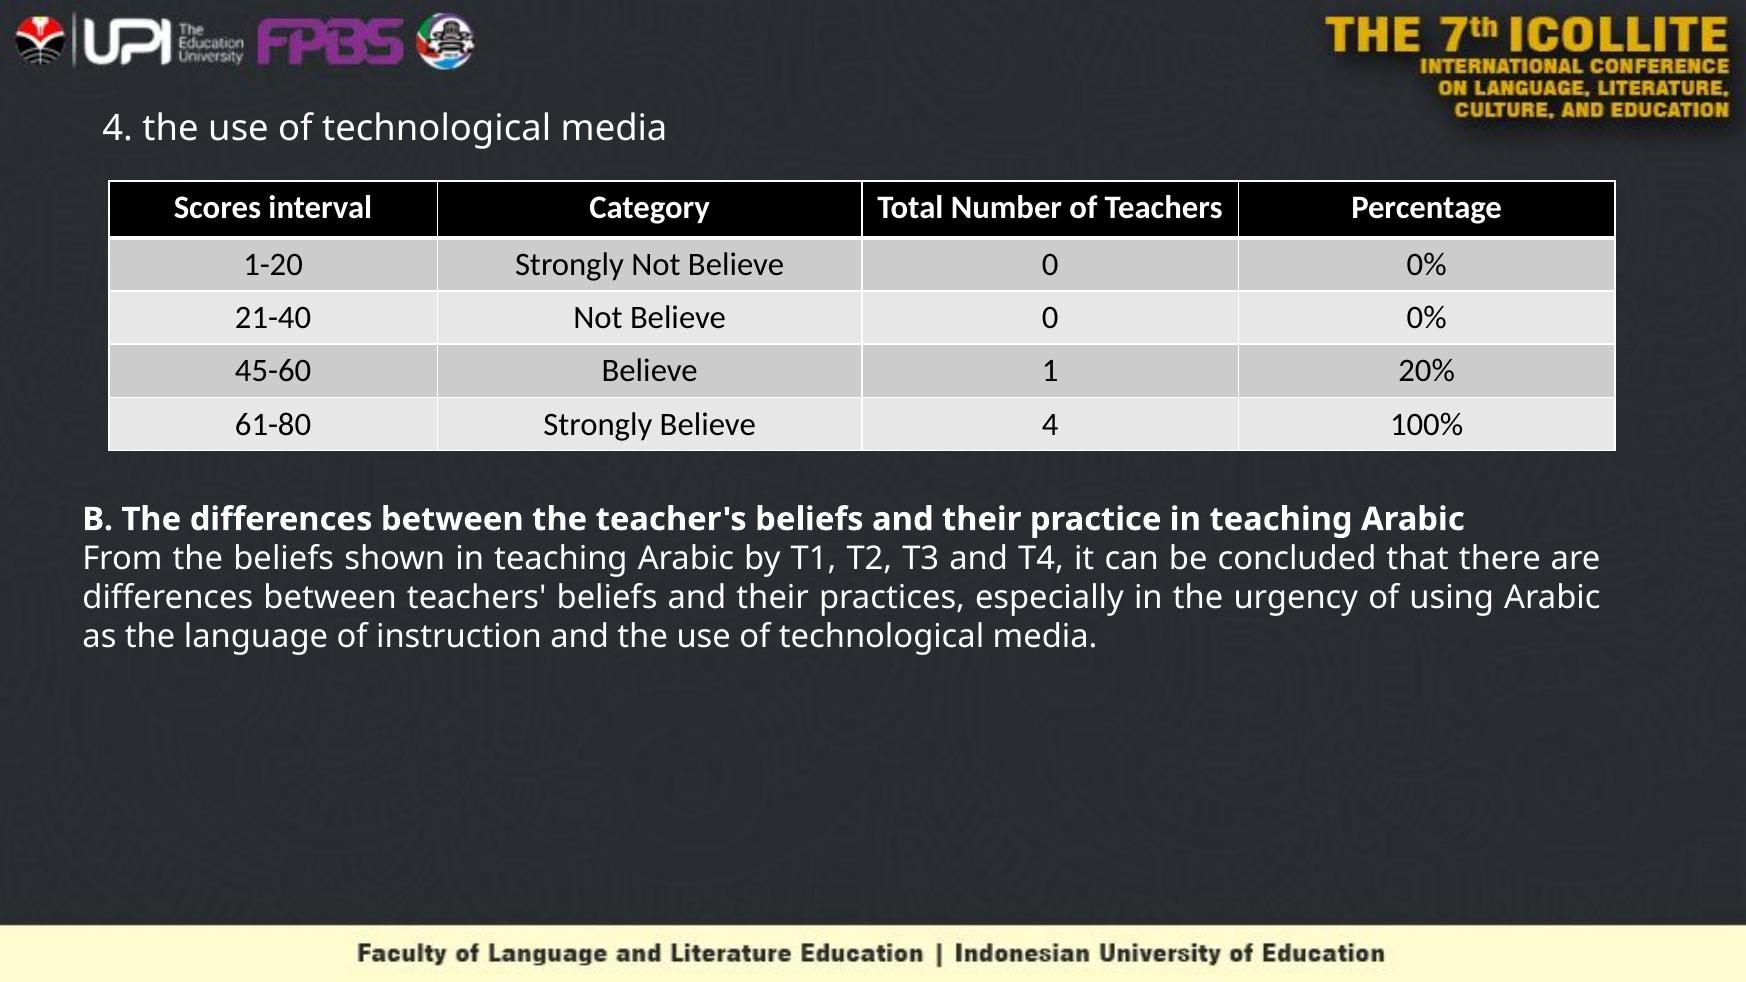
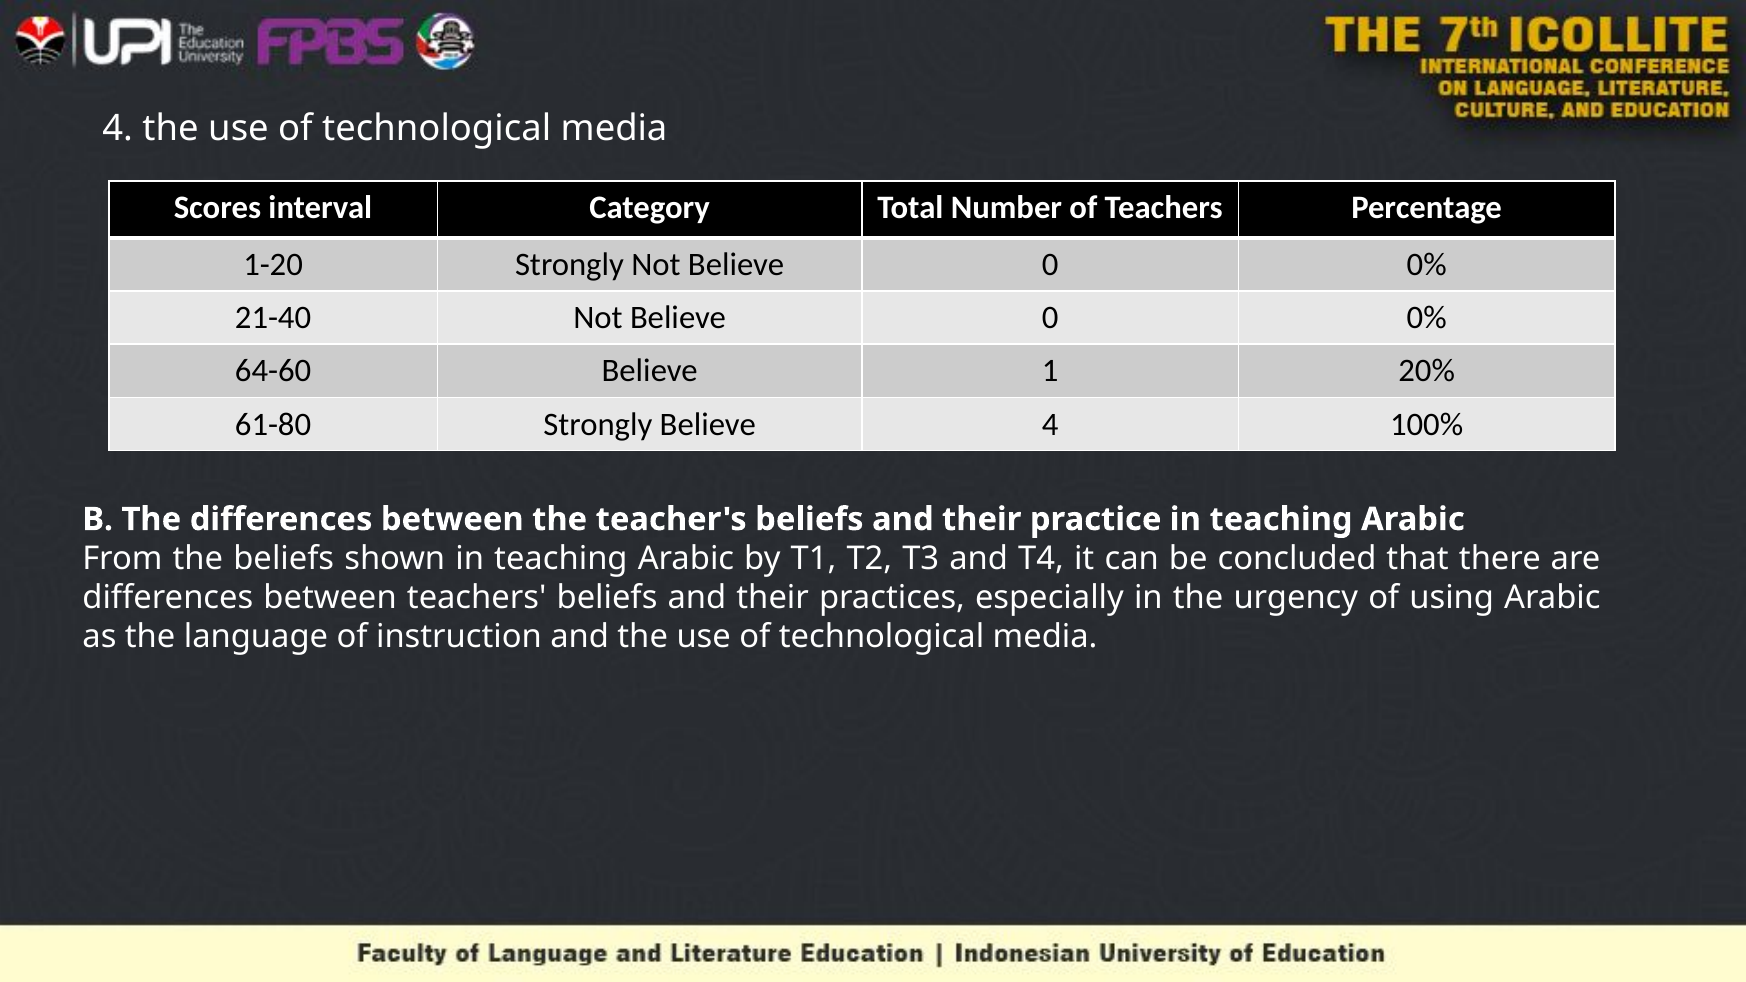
45-60: 45-60 -> 64-60
